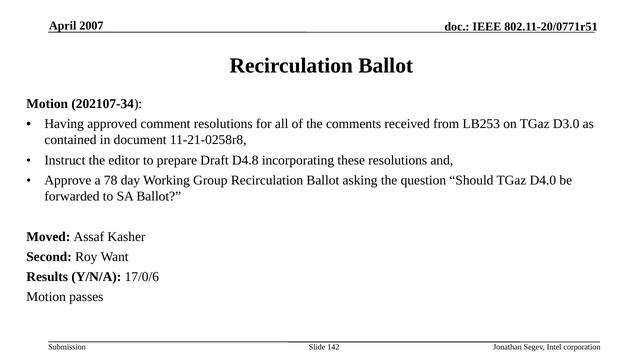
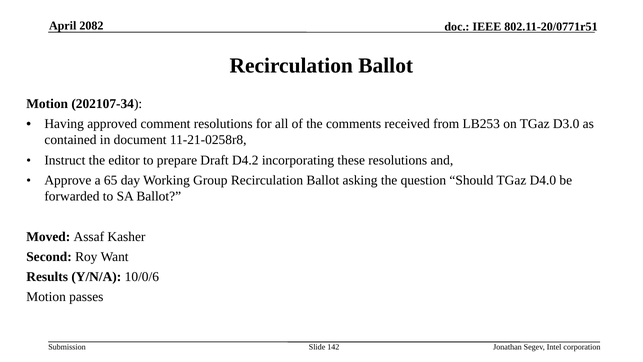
2007: 2007 -> 2082
D4.8: D4.8 -> D4.2
78: 78 -> 65
17/0/6: 17/0/6 -> 10/0/6
